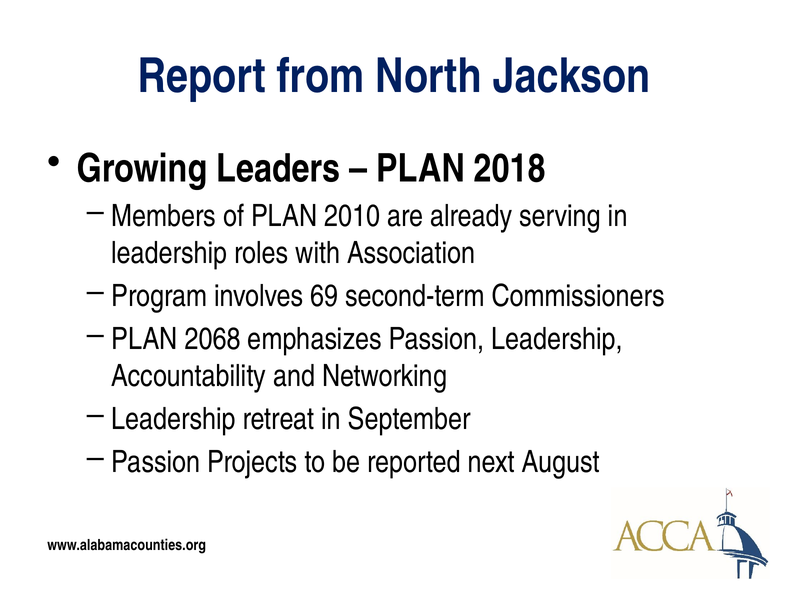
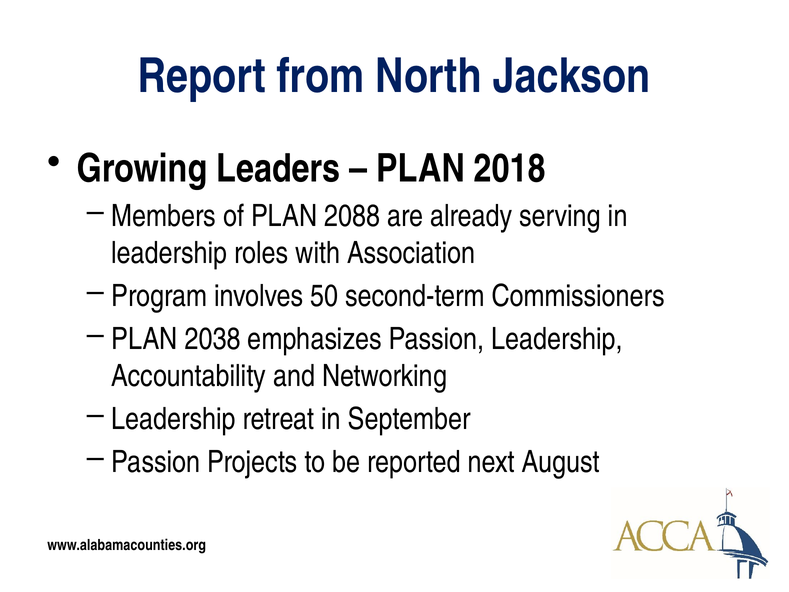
2010: 2010 -> 2088
69: 69 -> 50
2068: 2068 -> 2038
